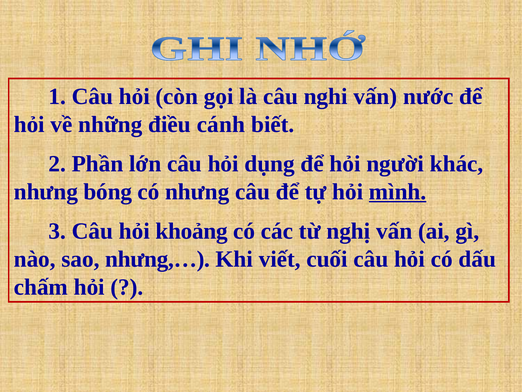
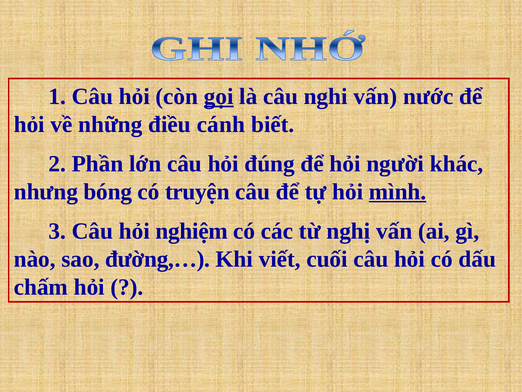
gọi underline: none -> present
dụng: dụng -> đúng
có nhưng: nhưng -> truyện
khoảng: khoảng -> nghiệm
nhưng,…: nhưng,… -> đường,…
